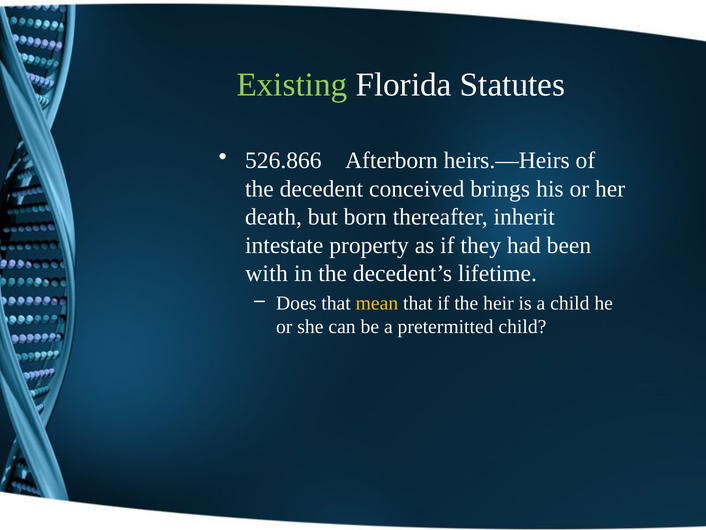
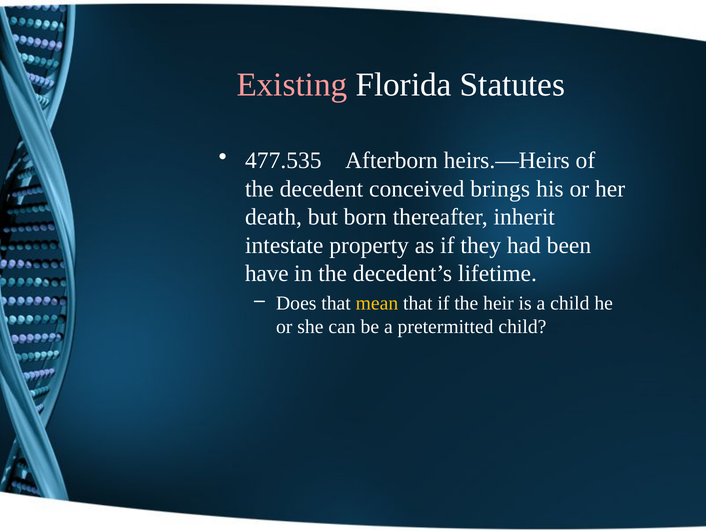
Existing colour: light green -> pink
526.866: 526.866 -> 477.535
with: with -> have
